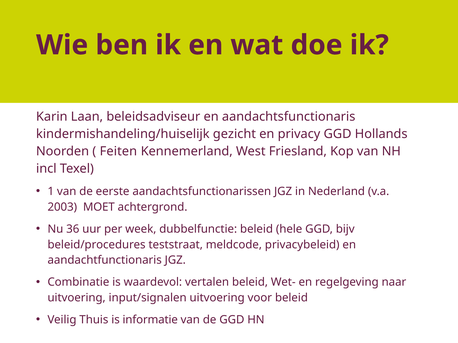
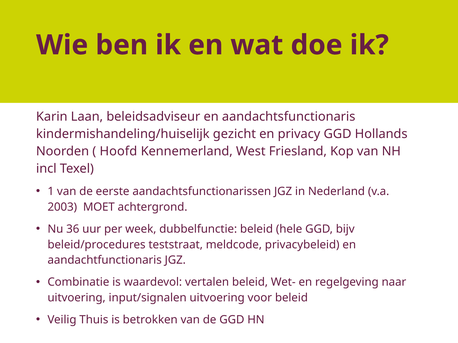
Feiten: Feiten -> Hoofd
informatie: informatie -> betrokken
